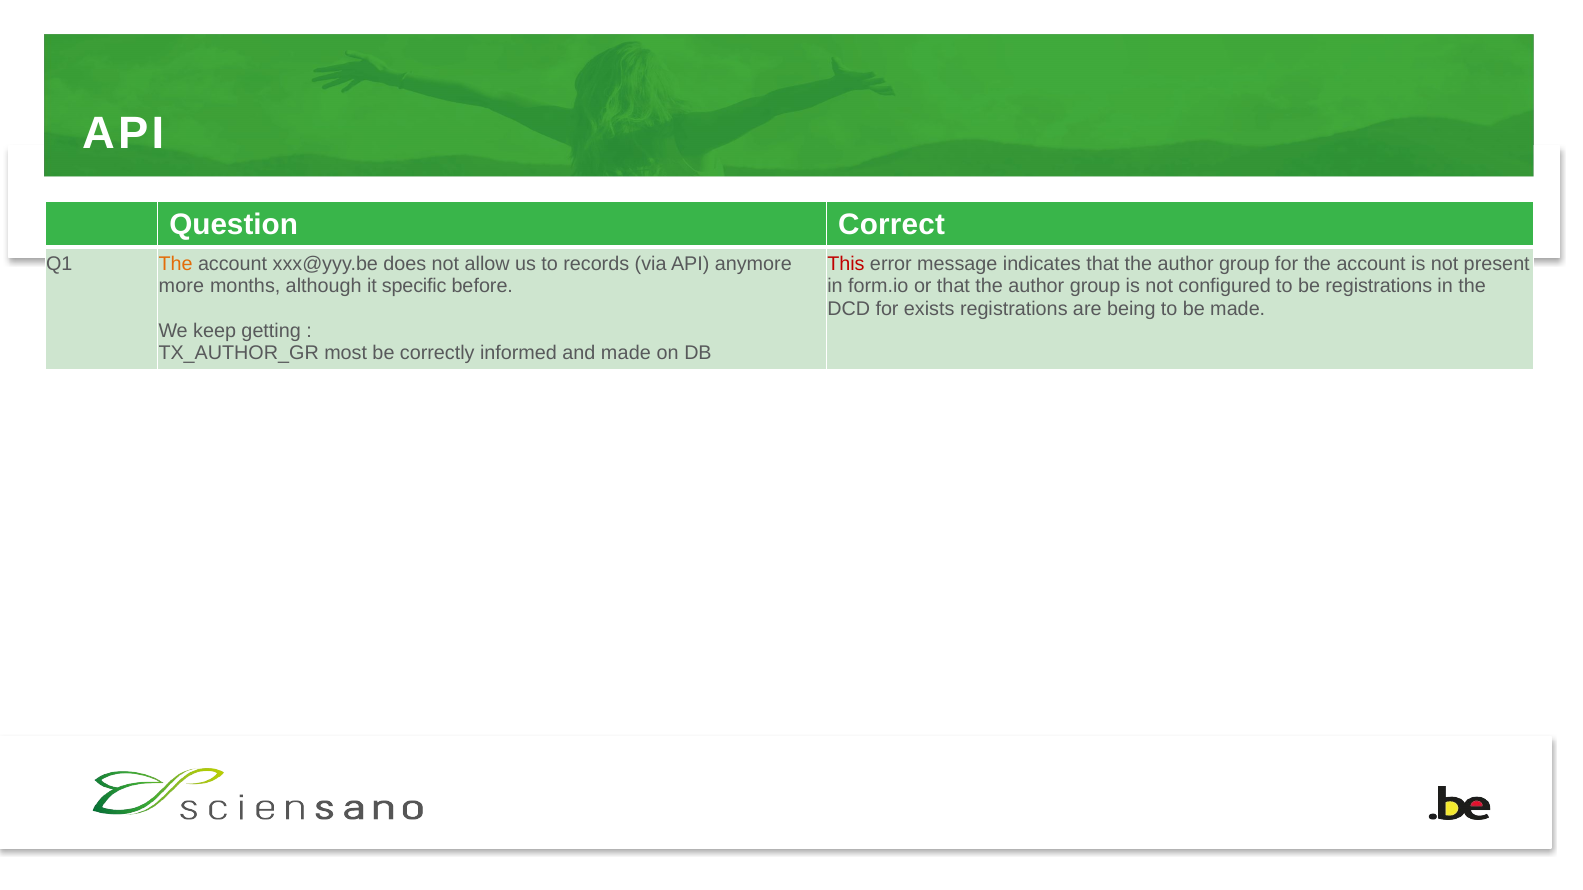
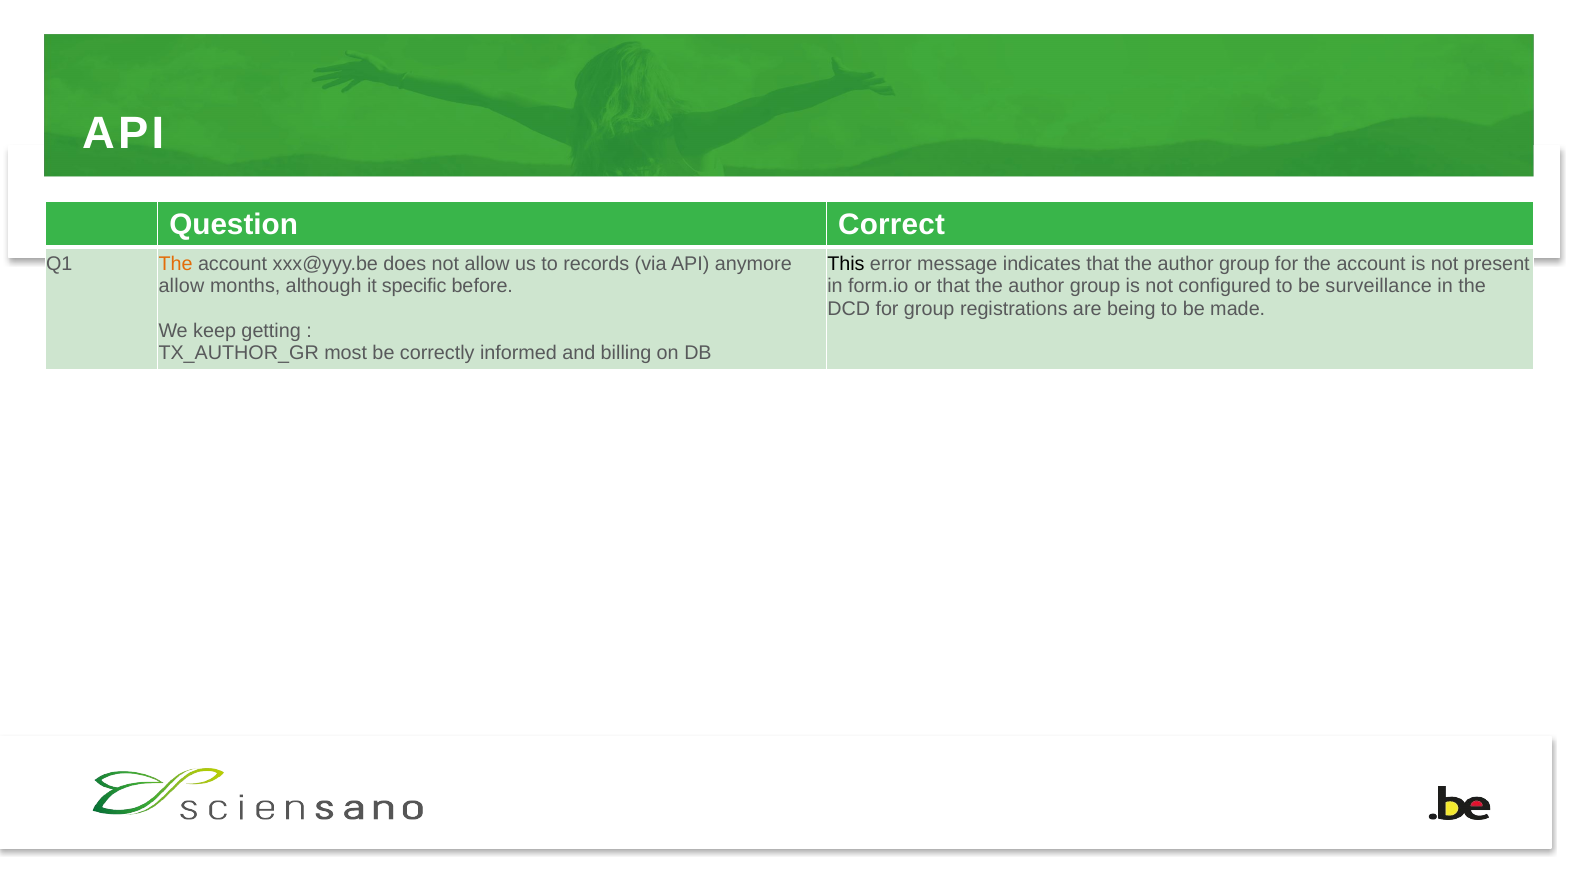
This colour: red -> black
more at (181, 287): more -> allow
be registrations: registrations -> surveillance
for exists: exists -> group
and made: made -> billing
